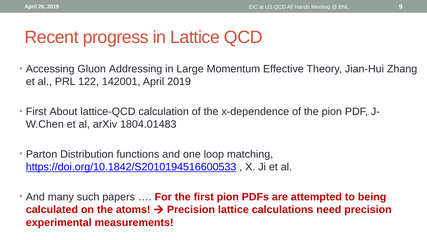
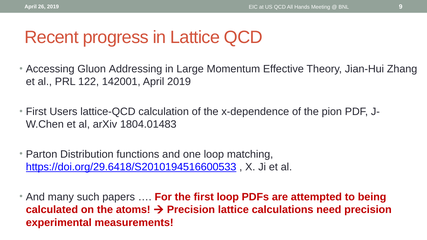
About: About -> Users
https://doi.org/10.1842/S2010194516600533: https://doi.org/10.1842/S2010194516600533 -> https://doi.org/29.6418/S2010194516600533
first pion: pion -> loop
